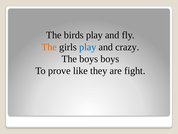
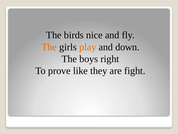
birds play: play -> nice
play at (88, 47) colour: blue -> orange
crazy: crazy -> down
boys boys: boys -> right
